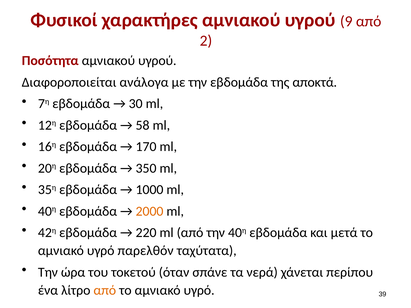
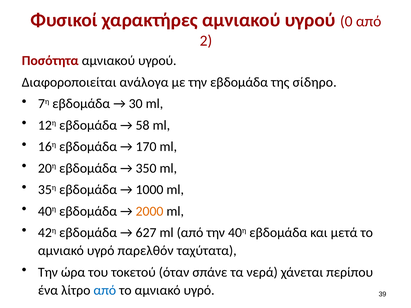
9: 9 -> 0
αποκτά: αποκτά -> σίδηρο
220: 220 -> 627
από at (105, 291) colour: orange -> blue
